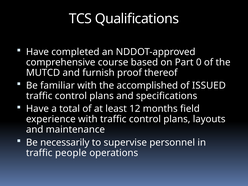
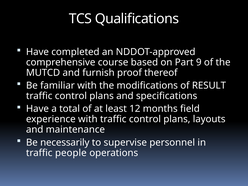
0: 0 -> 9
accomplished: accomplished -> modifications
ISSUED: ISSUED -> RESULT
